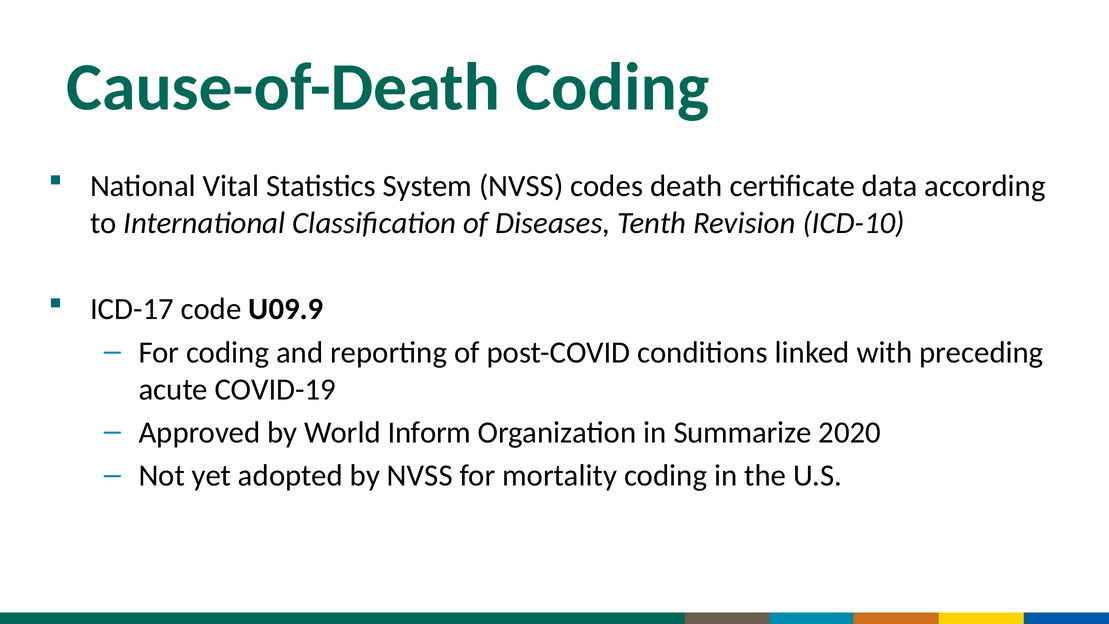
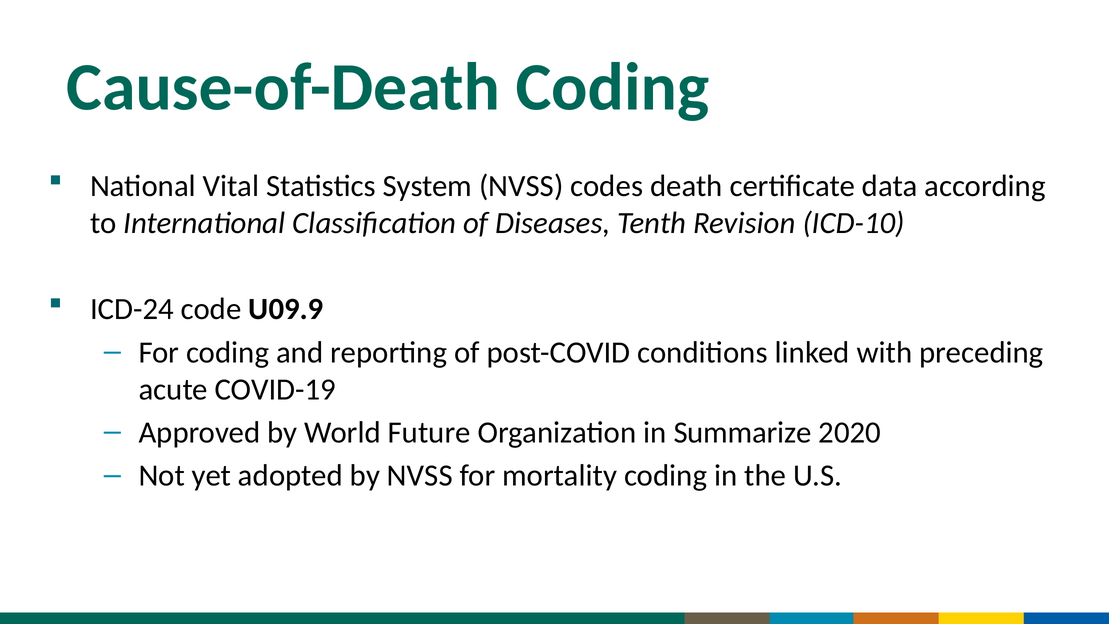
ICD-17: ICD-17 -> ICD-24
Inform: Inform -> Future
